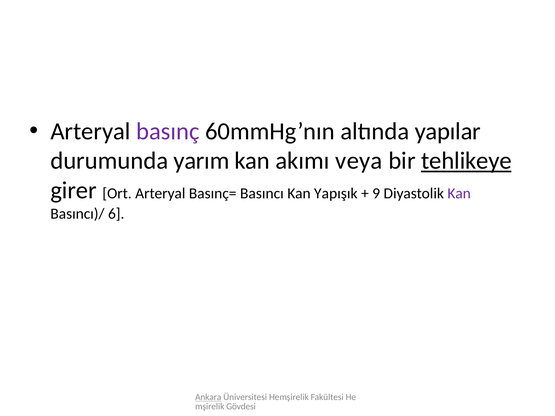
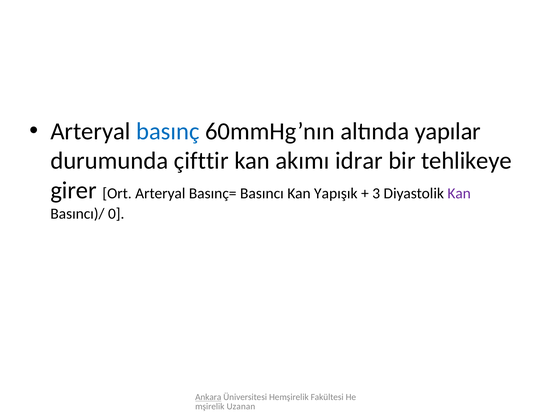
basınç colour: purple -> blue
yarım: yarım -> çifttir
veya: veya -> idrar
tehlikeye underline: present -> none
9: 9 -> 3
6: 6 -> 0
Gövdesi: Gövdesi -> Uzanan
